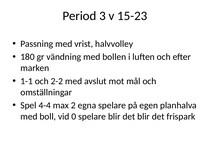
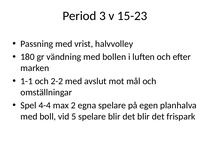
0: 0 -> 5
